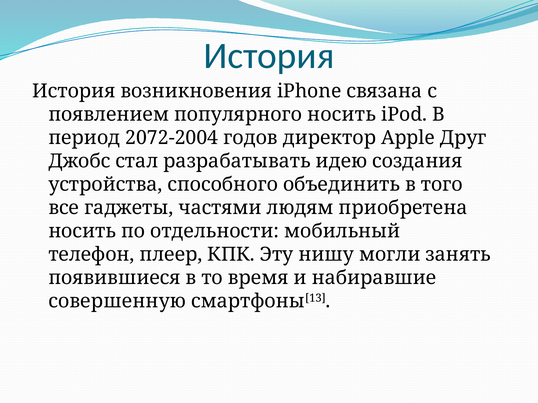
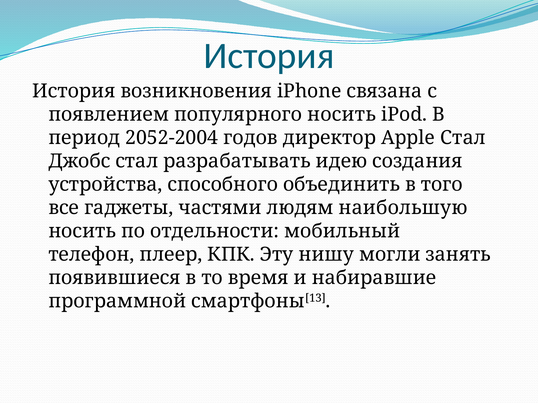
2072-2004: 2072-2004 -> 2052-2004
Apple Друг: Друг -> Стал
приобретена: приобретена -> наибольшую
совершенную: совершенную -> программной
